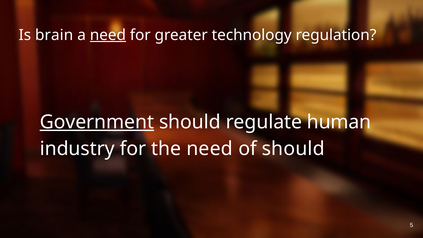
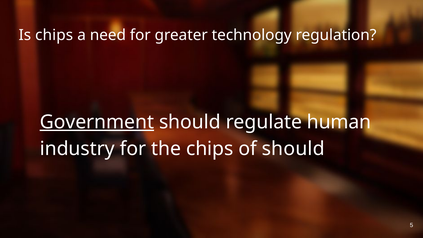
Is brain: brain -> chips
need at (108, 35) underline: present -> none
the need: need -> chips
